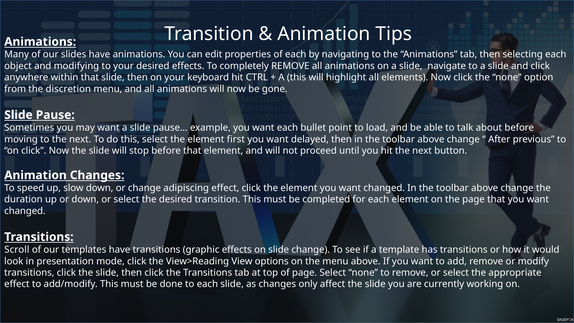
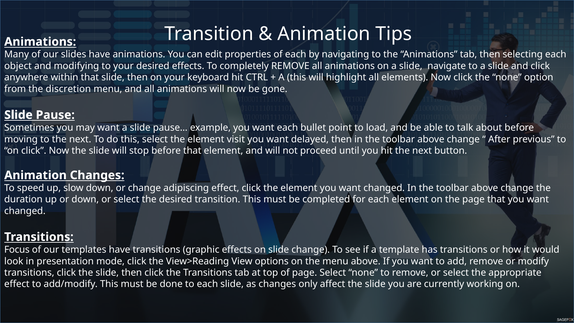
first: first -> visit
Scroll: Scroll -> Focus
